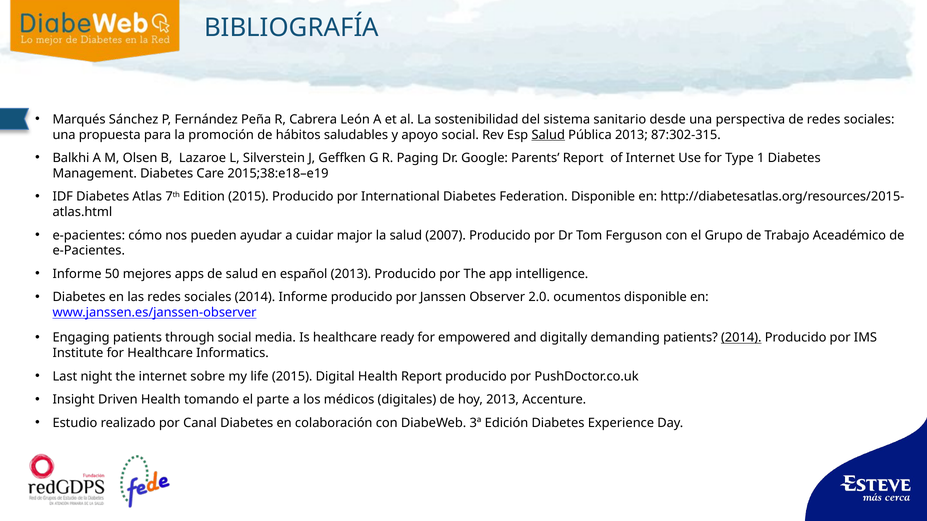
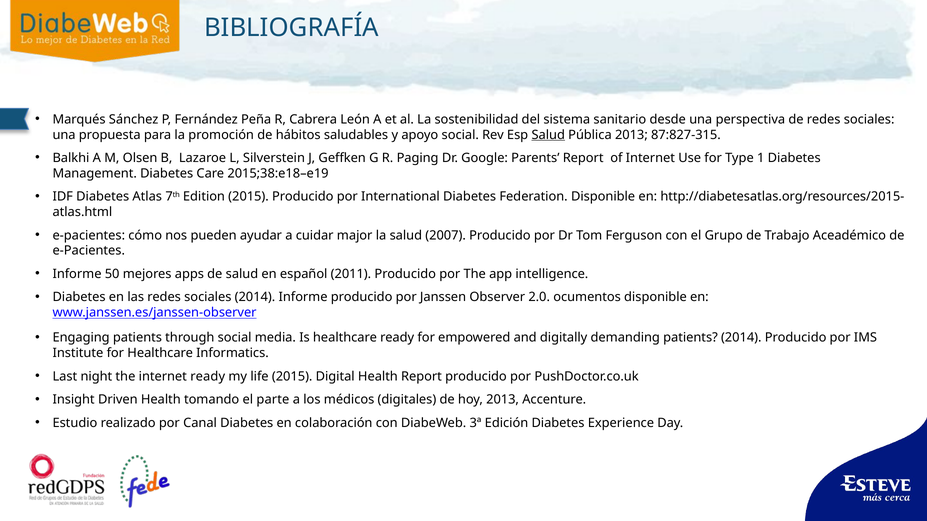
87:302-315: 87:302-315 -> 87:827-315
español 2013: 2013 -> 2011
2014 at (741, 338) underline: present -> none
internet sobre: sobre -> ready
